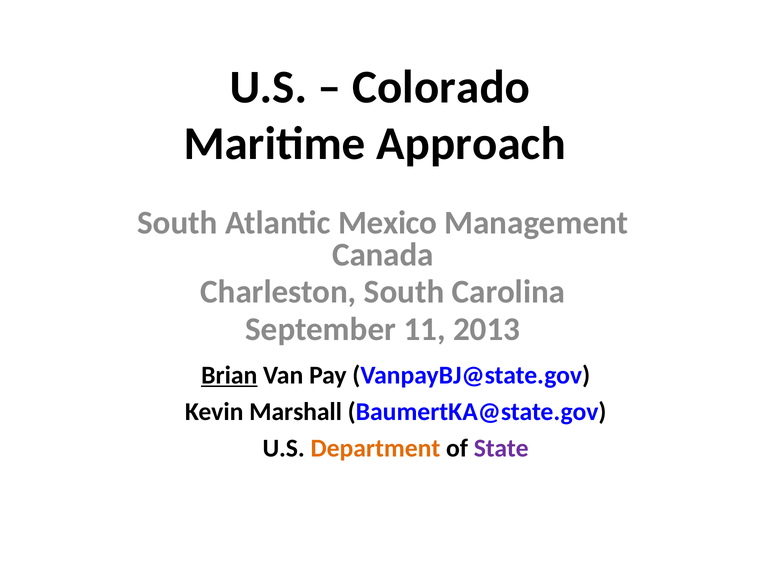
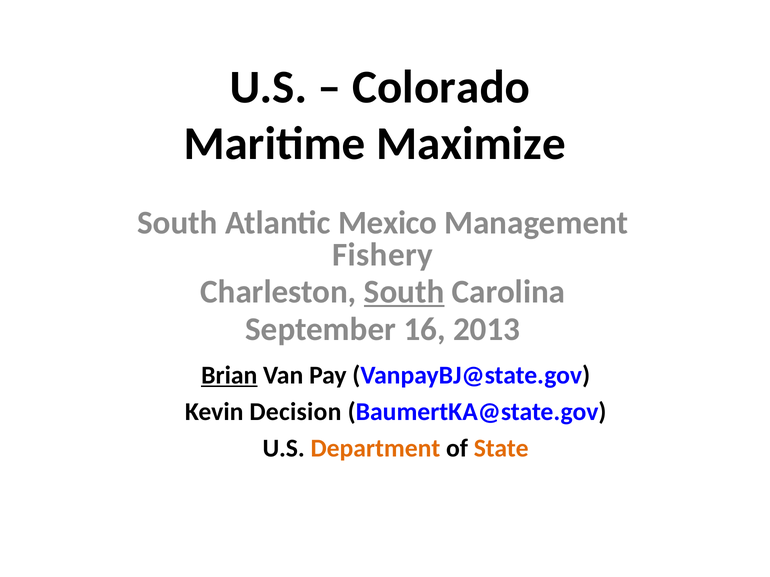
Approach: Approach -> Maximize
Canada: Canada -> Fishery
South at (404, 292) underline: none -> present
11: 11 -> 16
Marshall: Marshall -> Decision
State colour: purple -> orange
